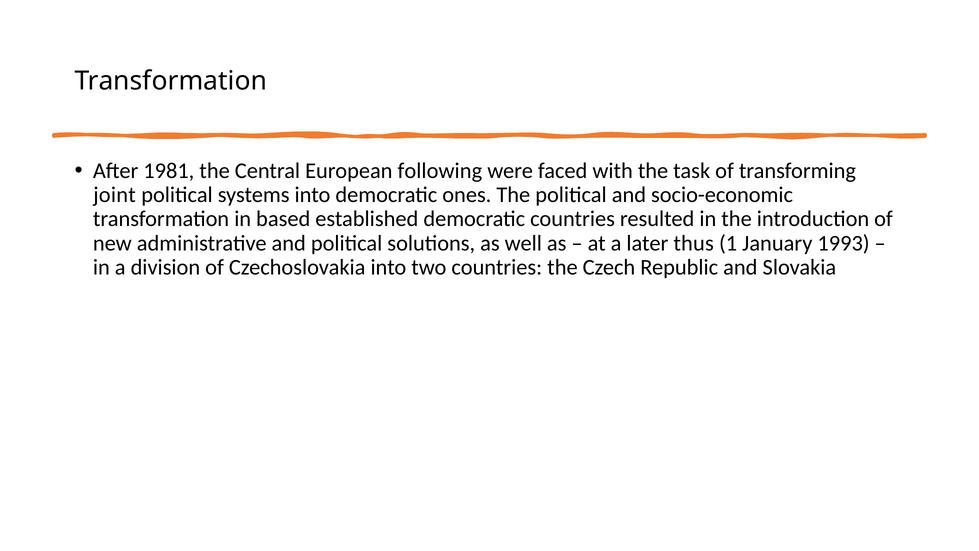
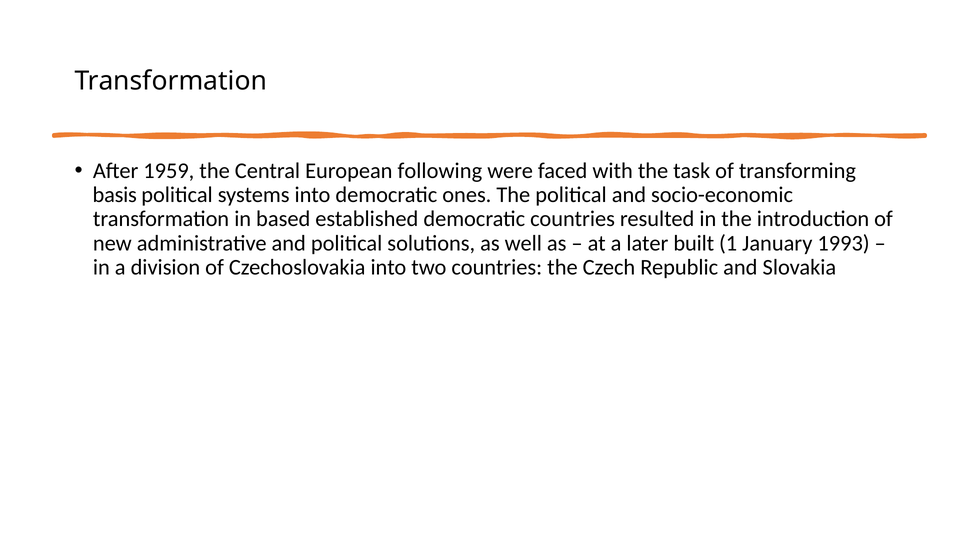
1981: 1981 -> 1959
joint: joint -> basis
thus: thus -> built
